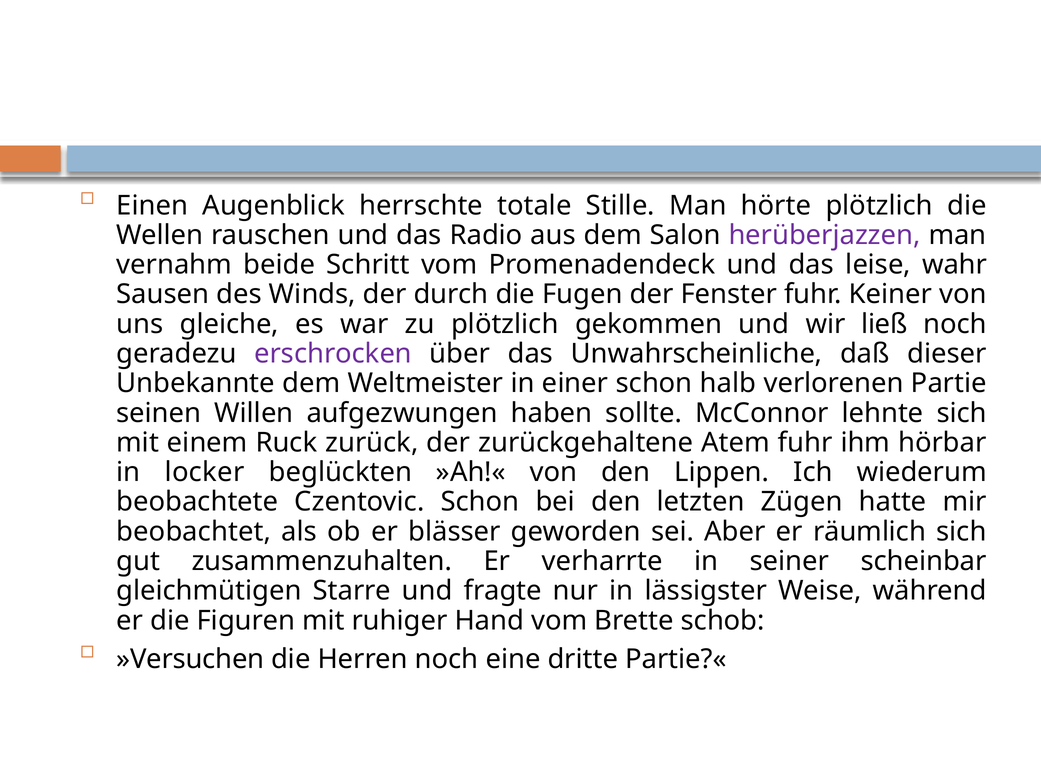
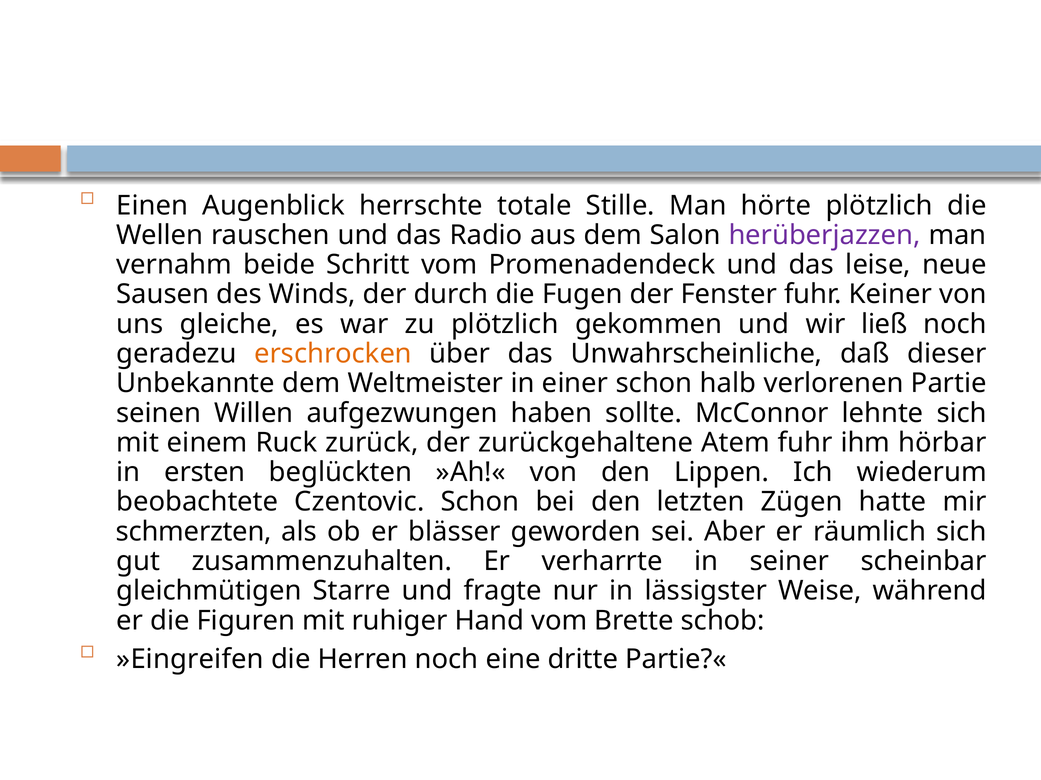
wahr: wahr -> neue
erschrocken colour: purple -> orange
locker: locker -> ersten
beobachtet: beobachtet -> schmerzten
»Versuchen: »Versuchen -> »Eingreifen
